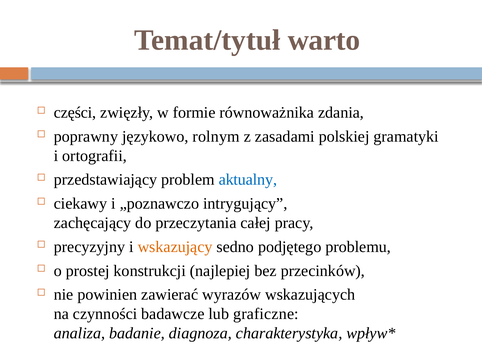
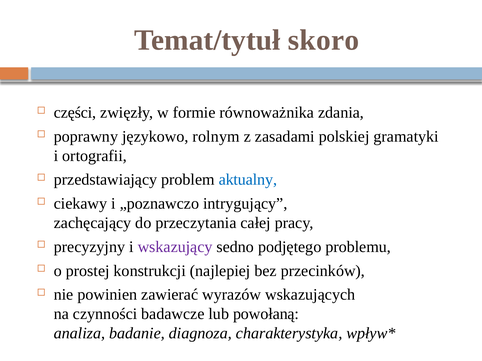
warto: warto -> skoro
wskazujący colour: orange -> purple
graficzne: graficzne -> powołaną
